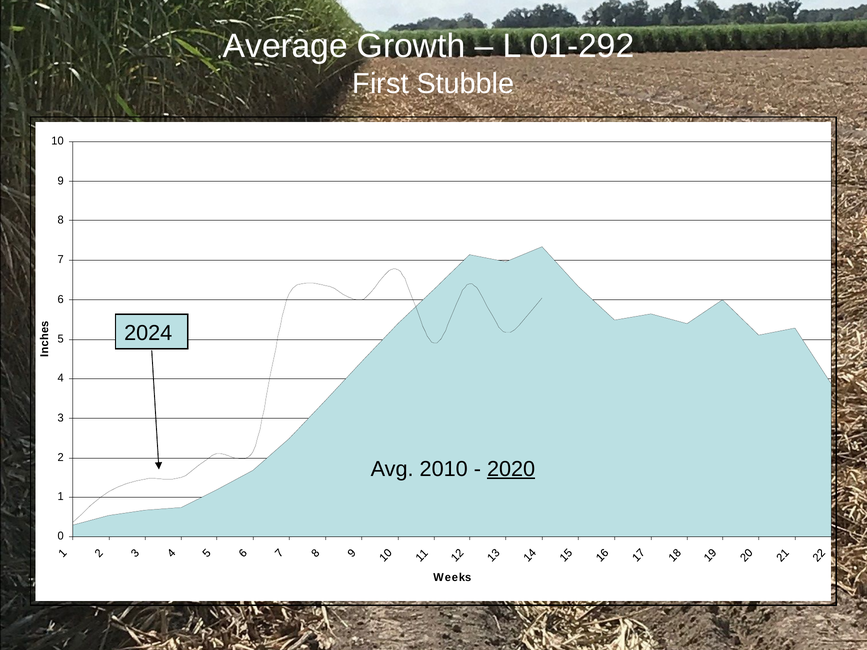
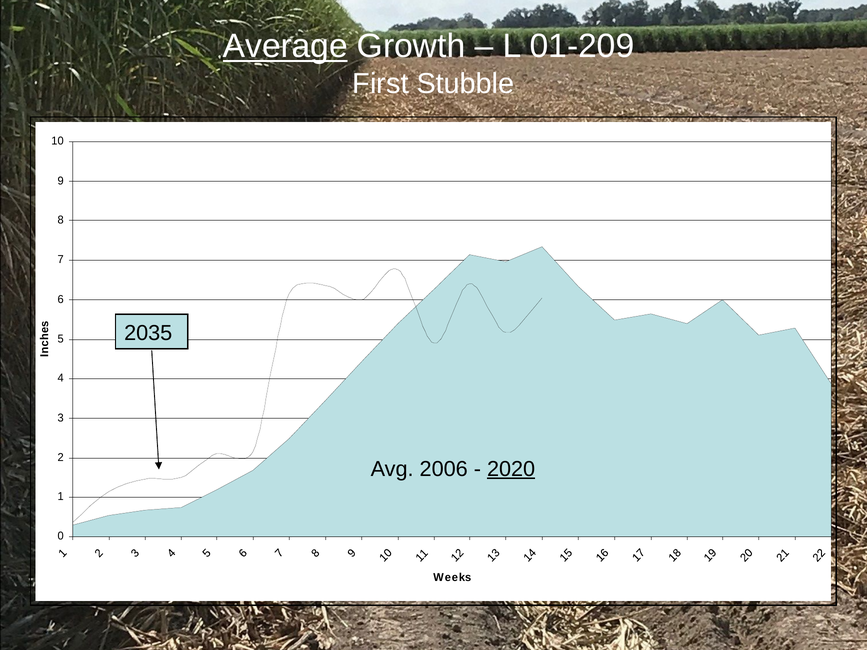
Average underline: none -> present
01-292: 01-292 -> 01-209
2024: 2024 -> 2035
2010: 2010 -> 2006
